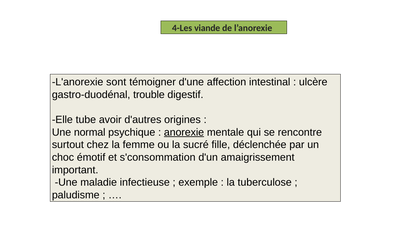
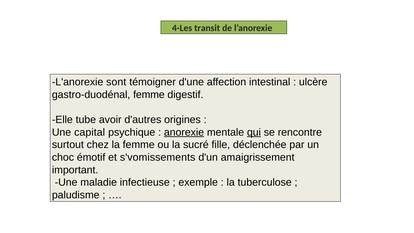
viande: viande -> transit
gastro-duodénal trouble: trouble -> femme
normal: normal -> capital
qui underline: none -> present
s'consommation: s'consommation -> s'vomissements
